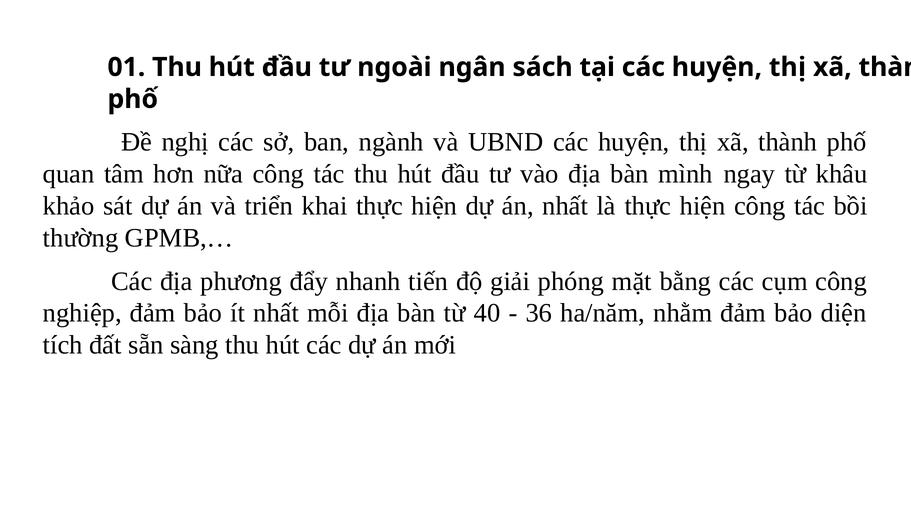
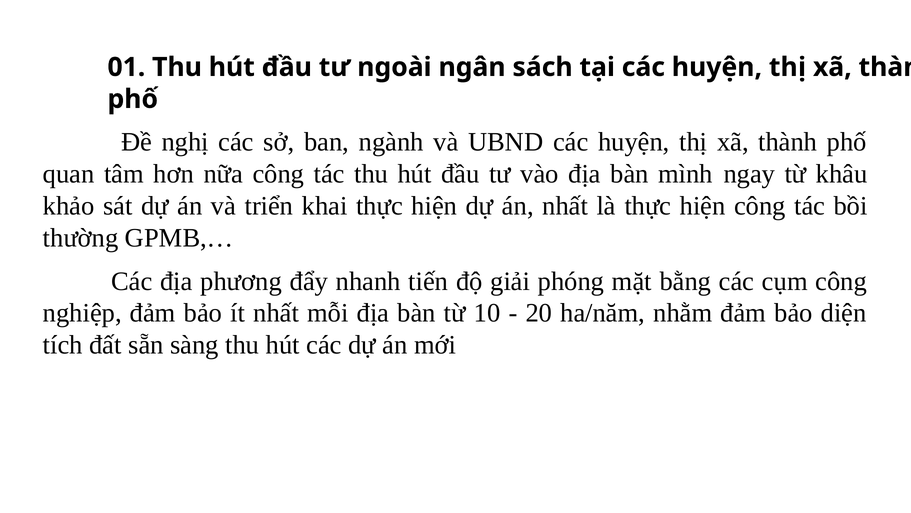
40: 40 -> 10
36: 36 -> 20
